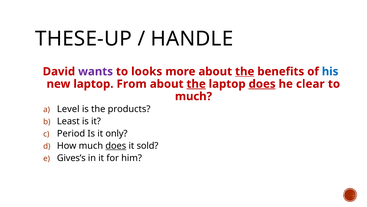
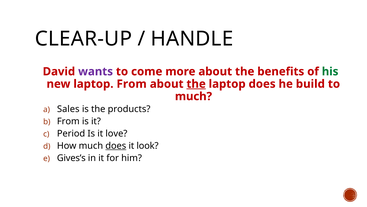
THESE-UP: THESE-UP -> CLEAR-UP
looks: looks -> come
the at (245, 71) underline: present -> none
his colour: blue -> green
does at (262, 84) underline: present -> none
clear: clear -> build
Level: Level -> Sales
Least at (68, 121): Least -> From
only: only -> love
sold: sold -> look
